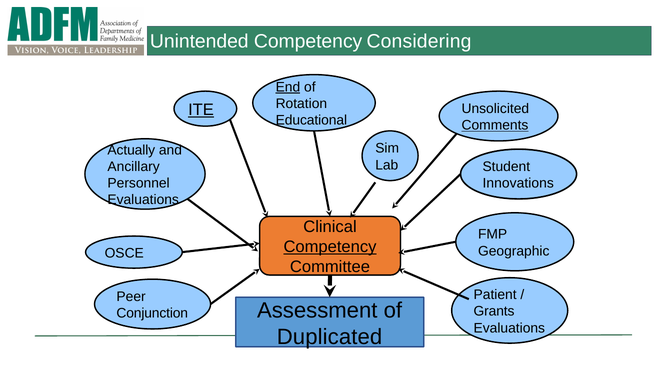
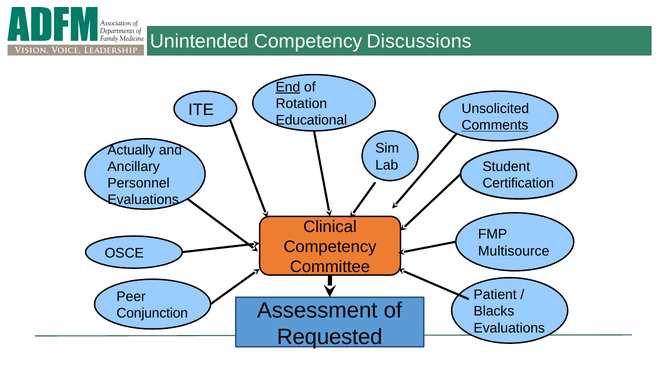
Considering: Considering -> Discussions
ITE underline: present -> none
Innovations: Innovations -> Certification
Competency at (330, 247) underline: present -> none
Geographic: Geographic -> Multisource
Grants: Grants -> Blacks
Duplicated: Duplicated -> Requested
